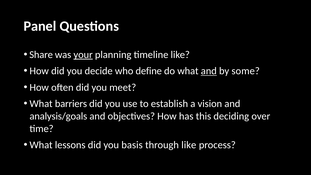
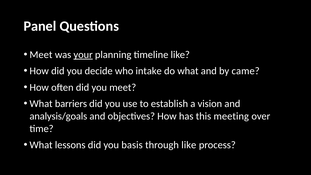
Share at (41, 55): Share -> Meet
define: define -> intake
and at (209, 71) underline: present -> none
some: some -> came
deciding: deciding -> meeting
